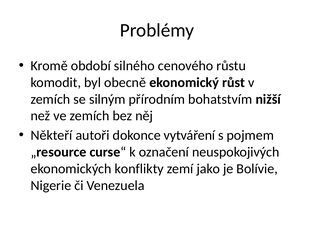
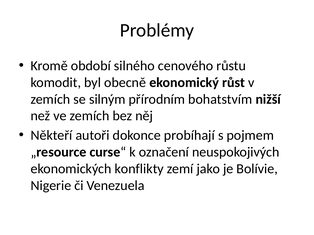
vytváření: vytváření -> probíhají
